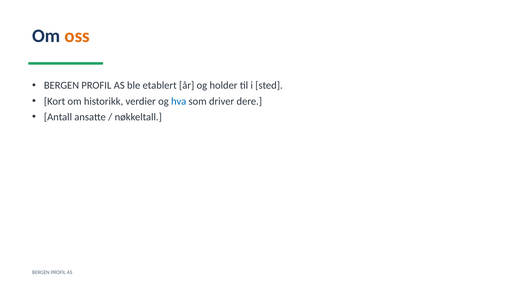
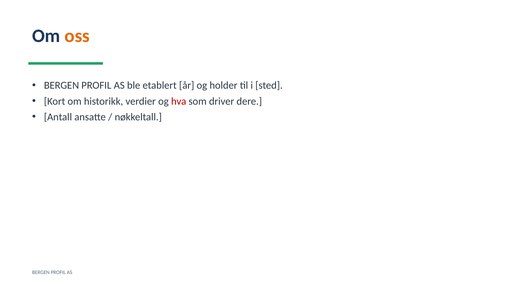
hva colour: blue -> red
